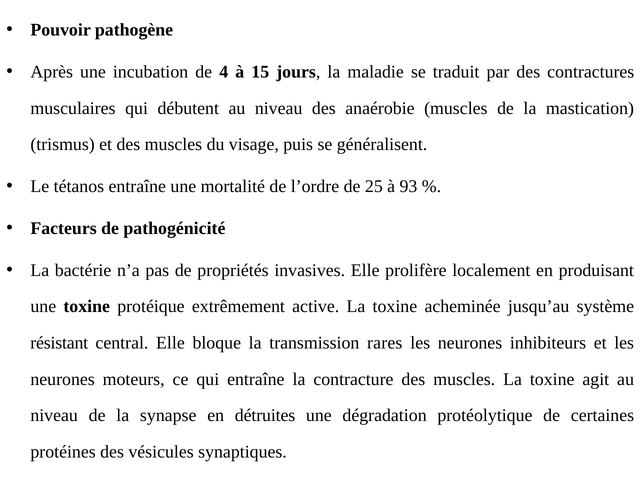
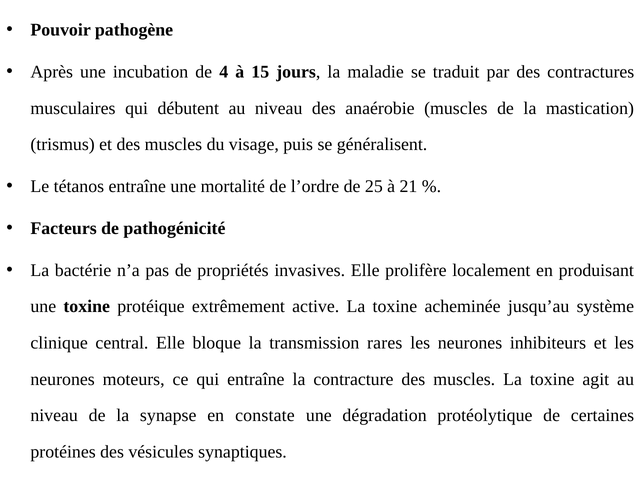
93: 93 -> 21
résistant: résistant -> clinique
détruites: détruites -> constate
